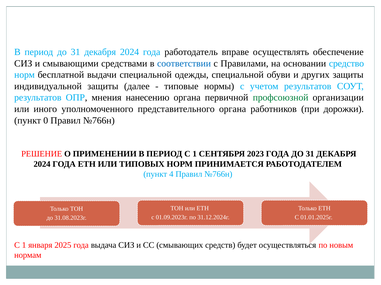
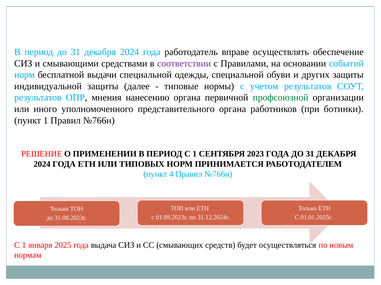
соответствии colour: blue -> purple
средство: средство -> событий
дорожки: дорожки -> ботинки
пункт 0: 0 -> 1
